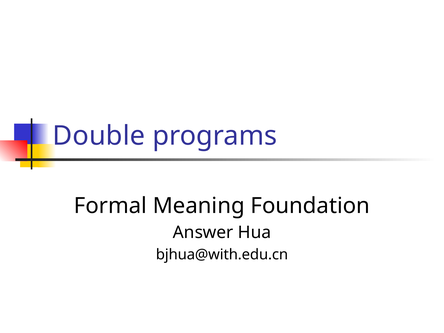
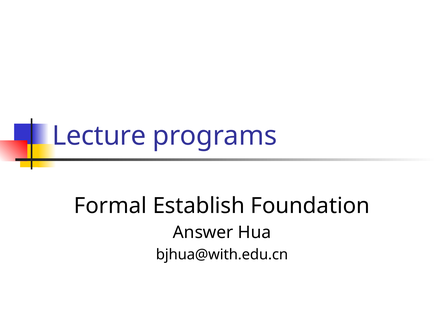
Double: Double -> Lecture
Meaning: Meaning -> Establish
